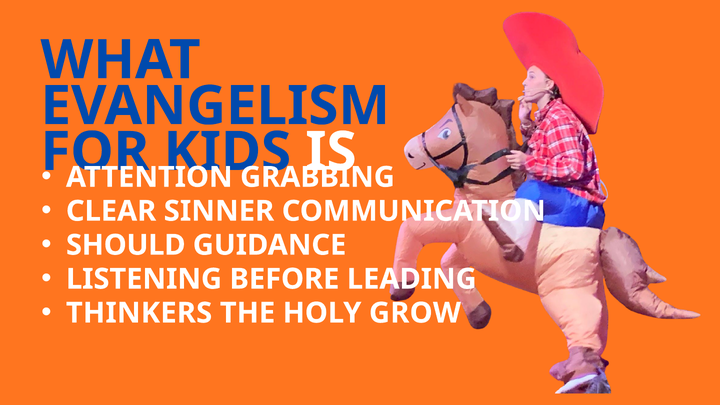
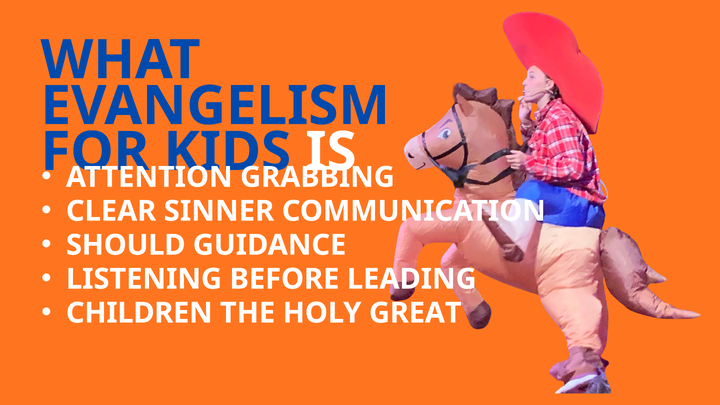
THINKERS: THINKERS -> CHILDREN
GROW: GROW -> GREAT
